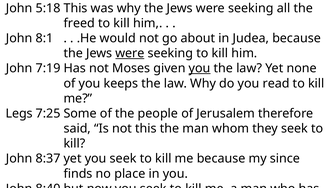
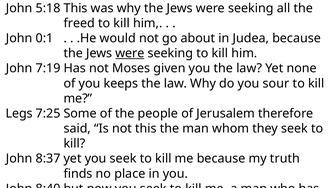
8:1: 8:1 -> 0:1
you at (200, 68) underline: present -> none
read: read -> sour
my since: since -> truth
